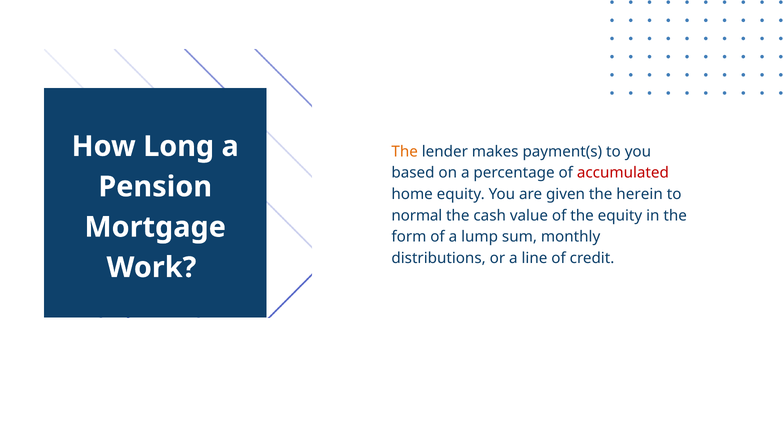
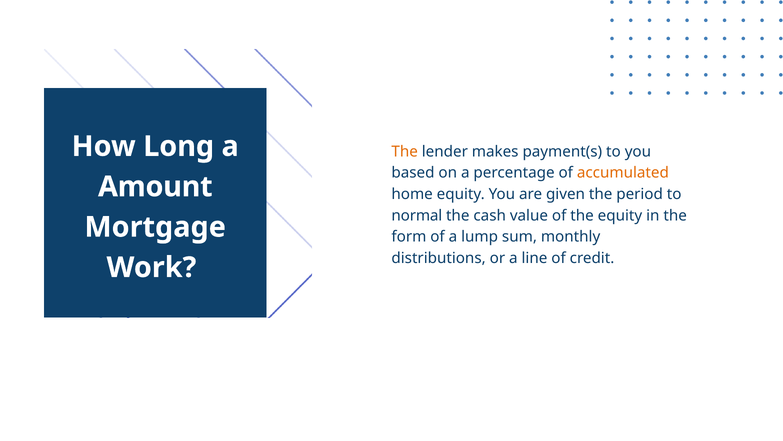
accumulated colour: red -> orange
Pension: Pension -> Amount
herein: herein -> period
